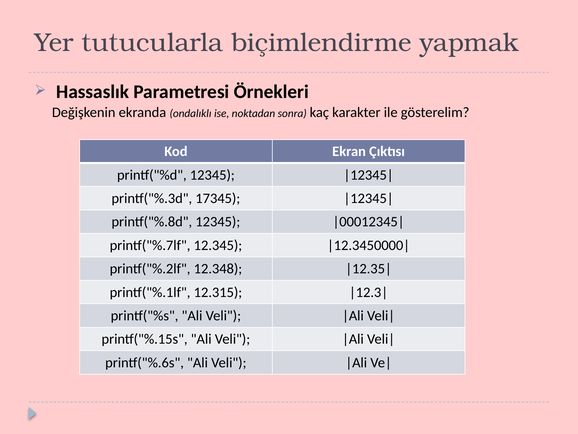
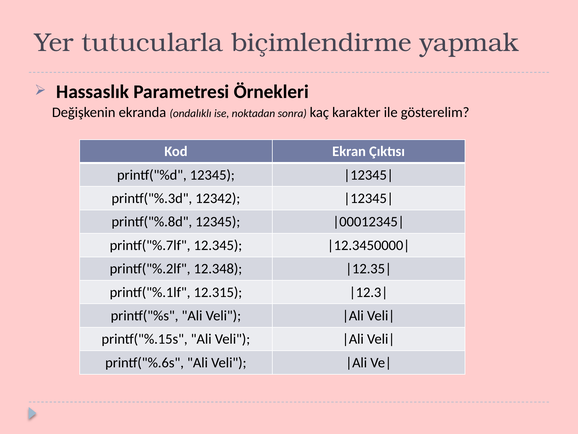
17345: 17345 -> 12342
